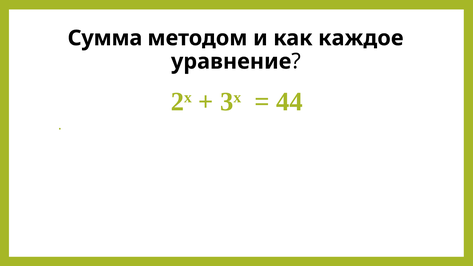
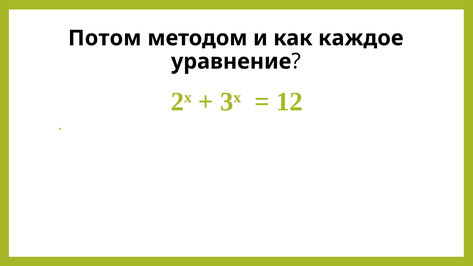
Сумма: Сумма -> Потом
44: 44 -> 12
